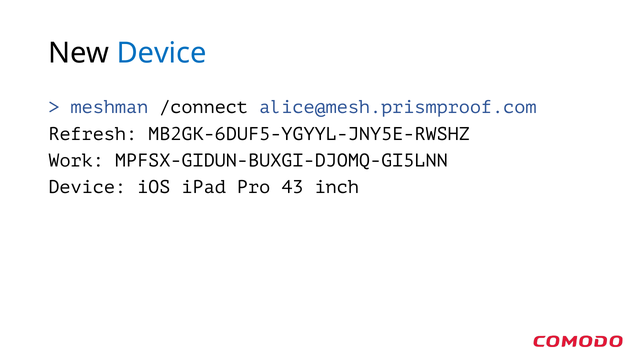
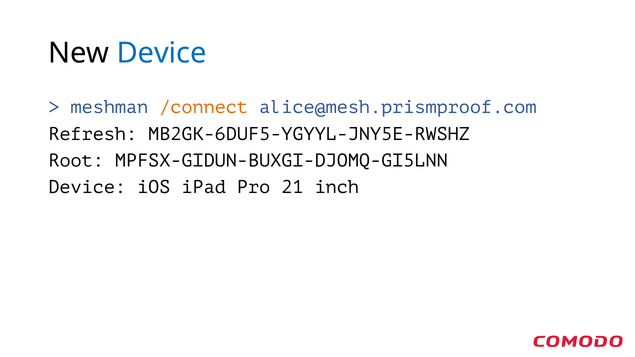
/connect colour: black -> orange
Work: Work -> Root
43: 43 -> 21
